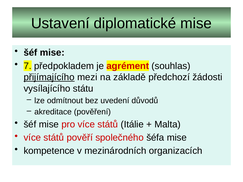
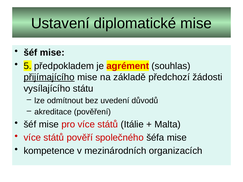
7: 7 -> 5
přijímajícího mezi: mezi -> mise
